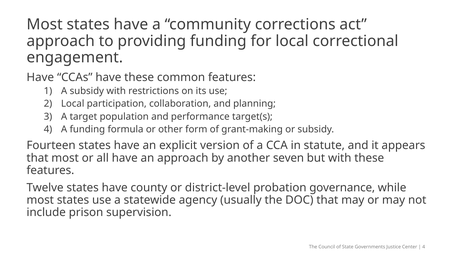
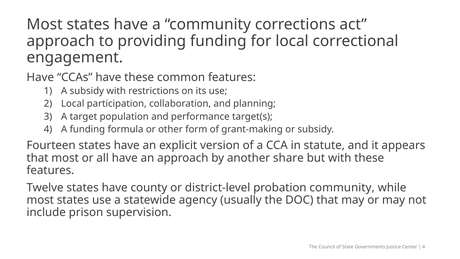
seven: seven -> share
probation governance: governance -> community
